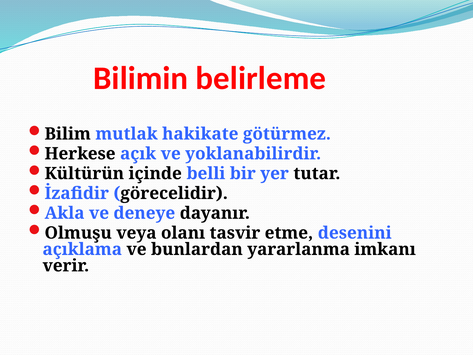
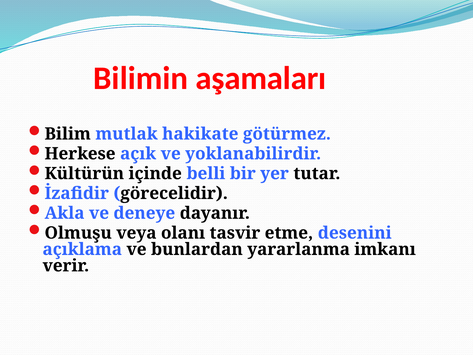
belirleme: belirleme -> aşamaları
